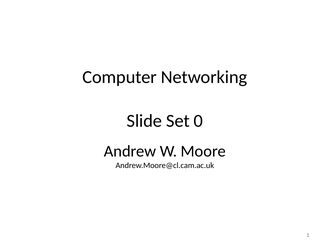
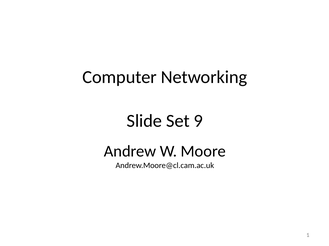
0: 0 -> 9
